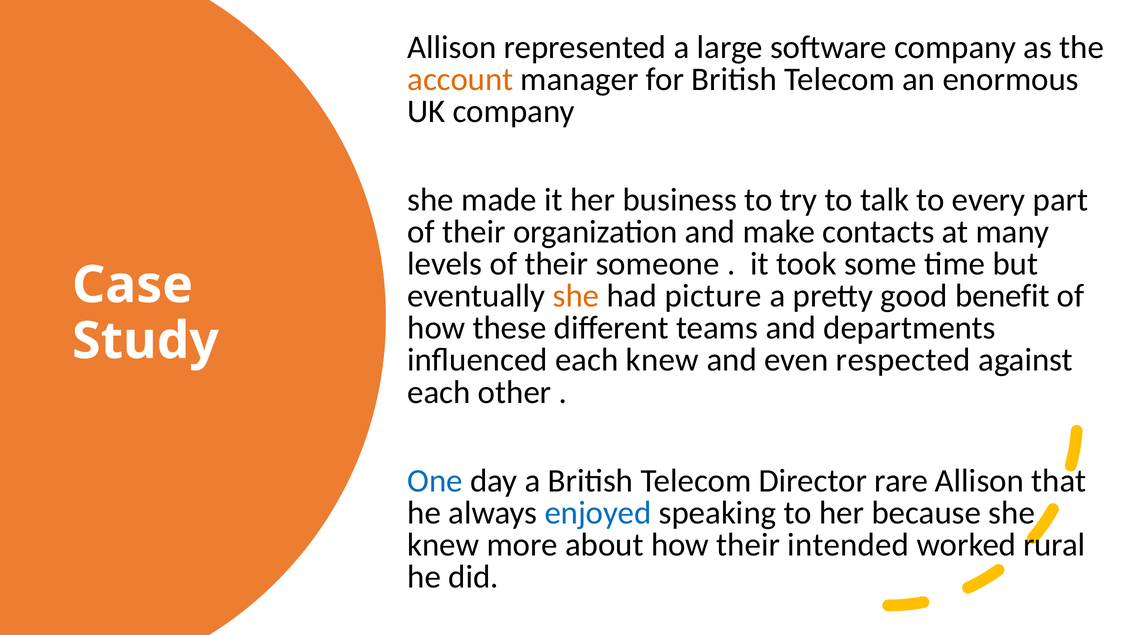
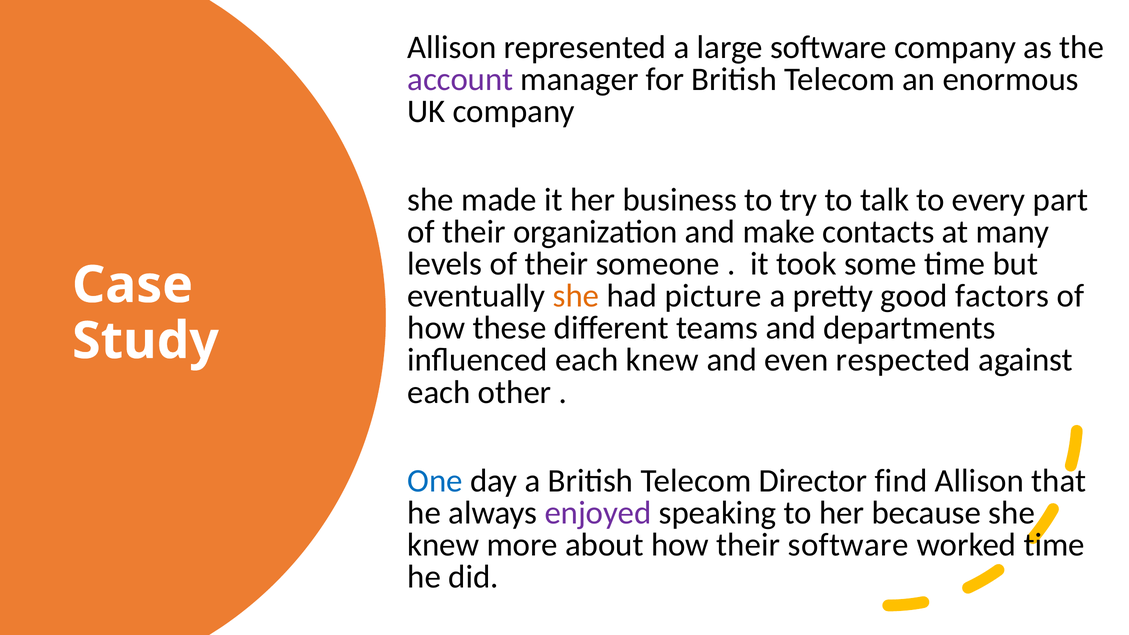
account colour: orange -> purple
benefit: benefit -> factors
rare: rare -> find
enjoyed colour: blue -> purple
their intended: intended -> software
worked rural: rural -> time
